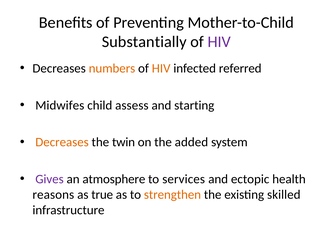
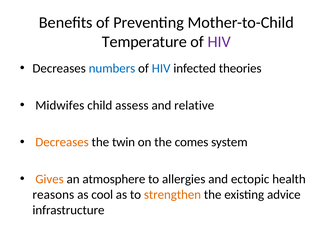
Substantially: Substantially -> Temperature
numbers colour: orange -> blue
HIV at (161, 69) colour: orange -> blue
referred: referred -> theories
starting: starting -> relative
added: added -> comes
Gives colour: purple -> orange
services: services -> allergies
true: true -> cool
skilled: skilled -> advice
